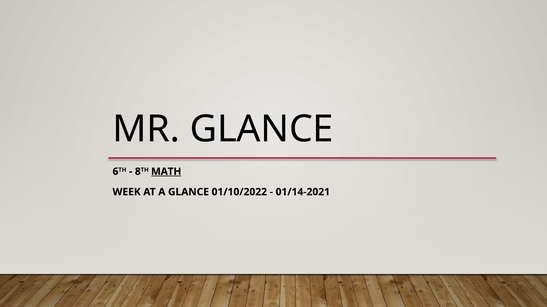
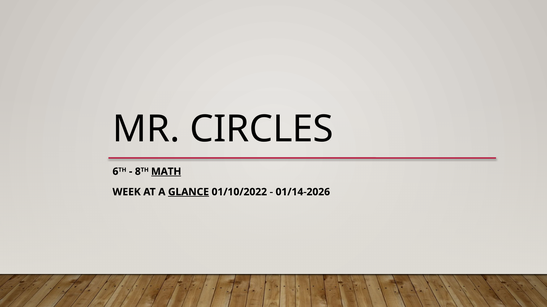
MR GLANCE: GLANCE -> CIRCLES
GLANCE at (189, 192) underline: none -> present
01/14-2021: 01/14-2021 -> 01/14-2026
